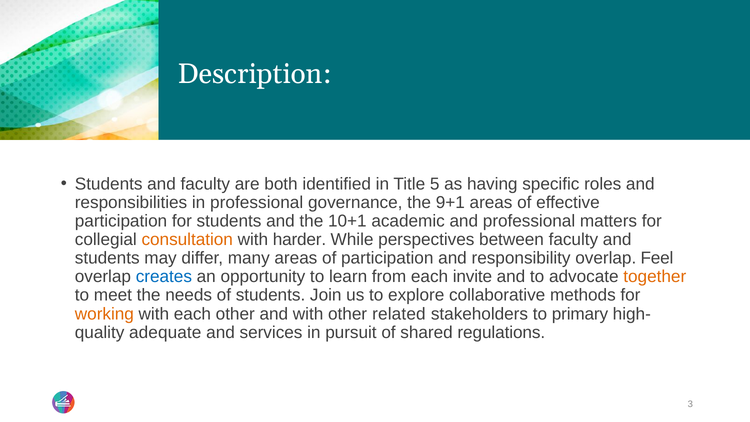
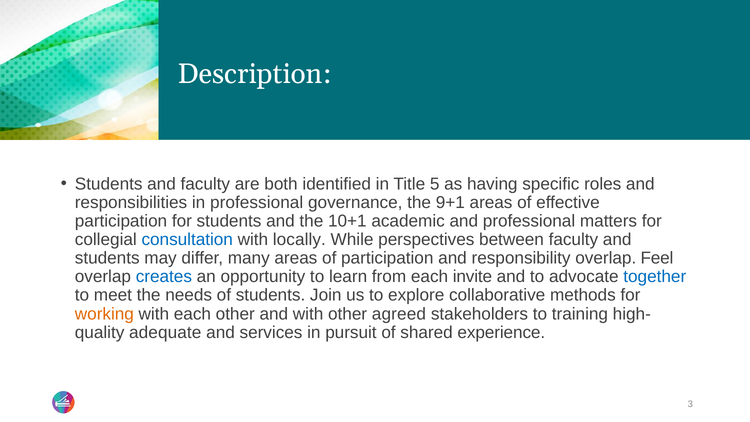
consultation colour: orange -> blue
harder: harder -> locally
together colour: orange -> blue
related: related -> agreed
primary: primary -> training
regulations: regulations -> experience
